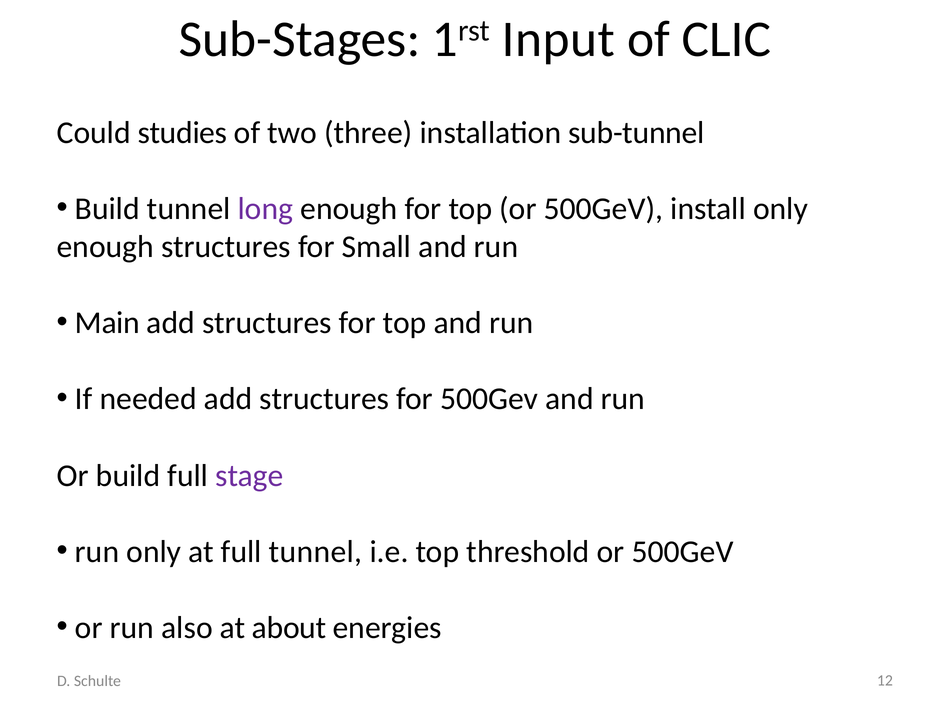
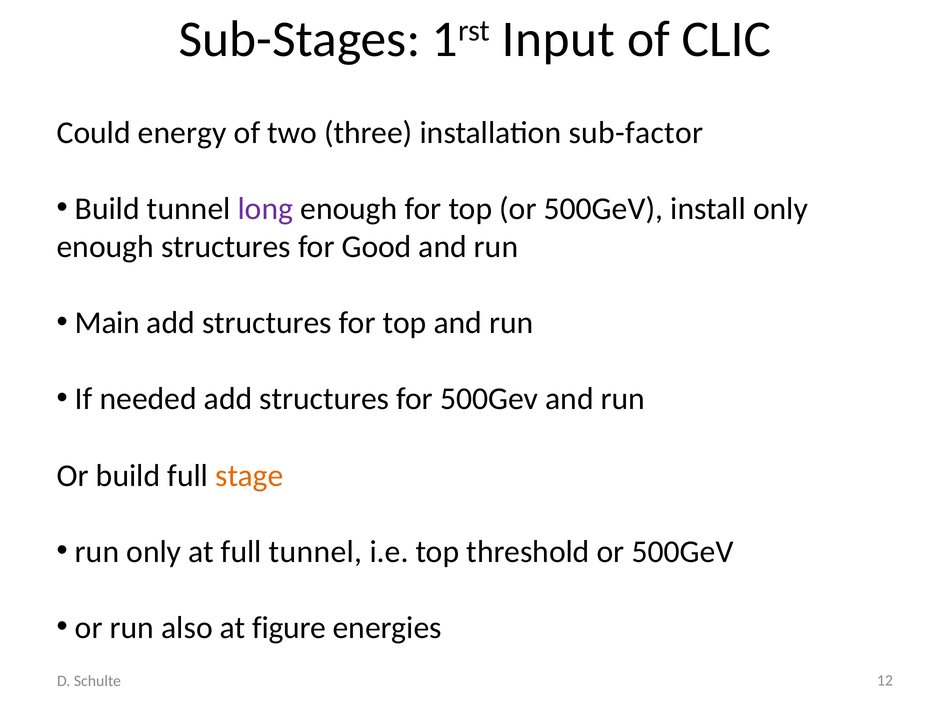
studies: studies -> energy
sub-tunnel: sub-tunnel -> sub-factor
Small: Small -> Good
stage colour: purple -> orange
about: about -> figure
